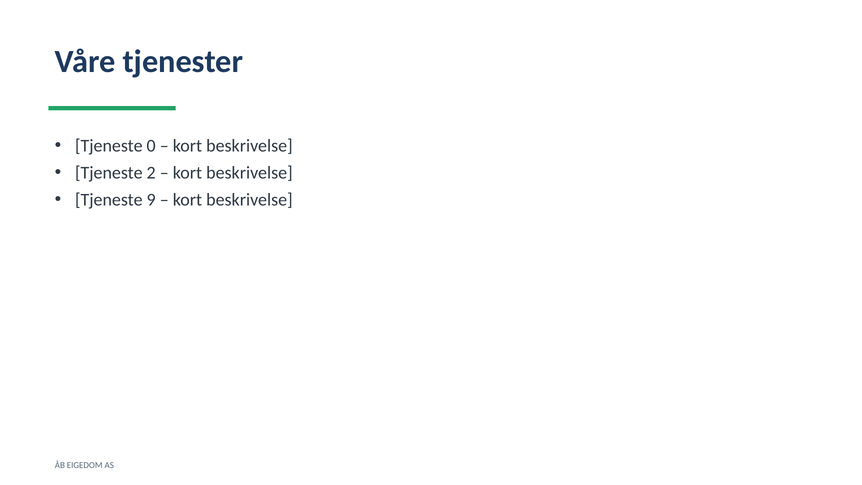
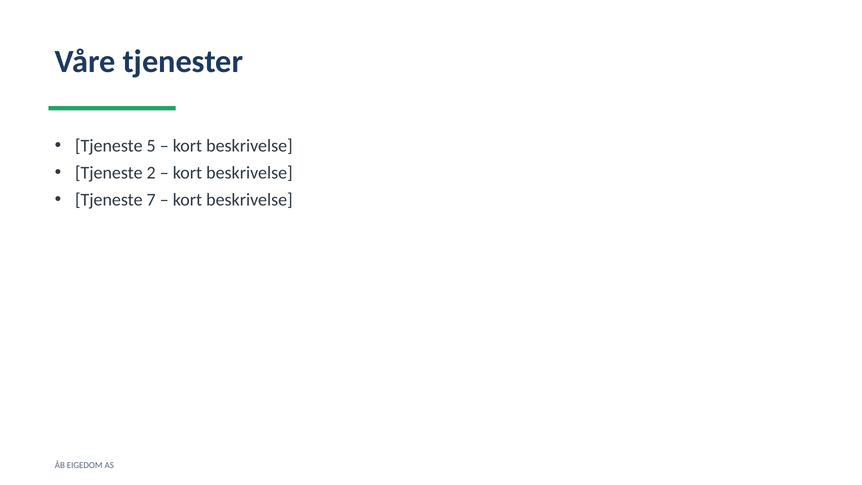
0: 0 -> 5
9: 9 -> 7
